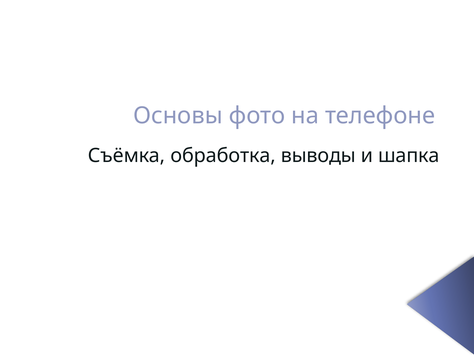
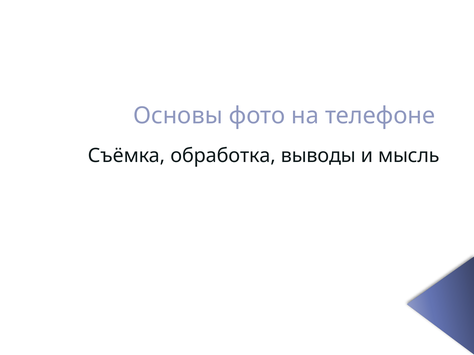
шапка: шапка -> мысль
